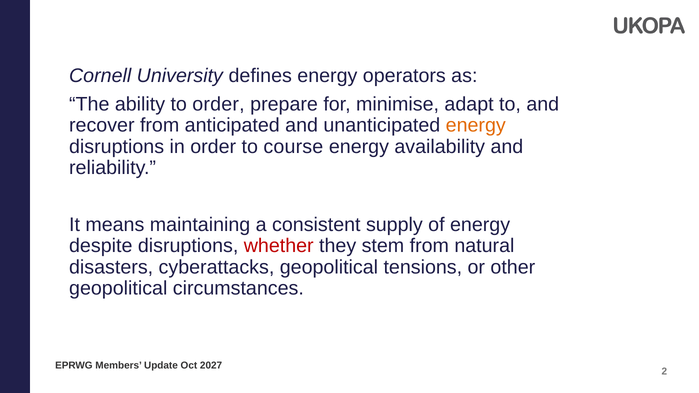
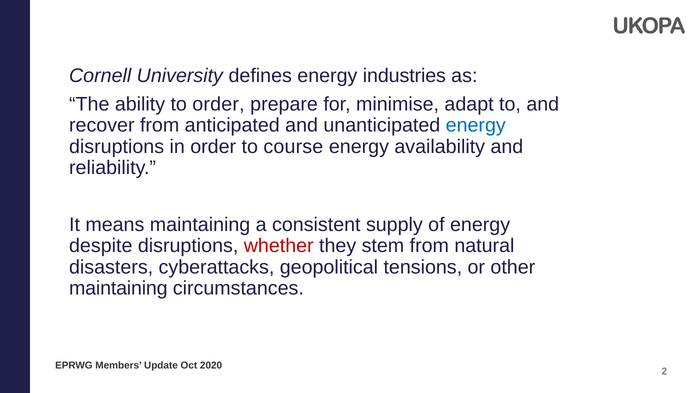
operators: operators -> industries
energy at (476, 125) colour: orange -> blue
geopolitical at (118, 288): geopolitical -> maintaining
2027: 2027 -> 2020
